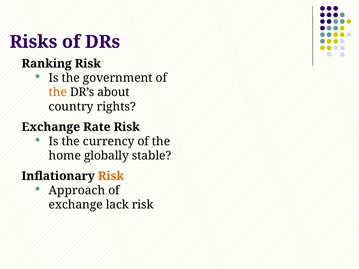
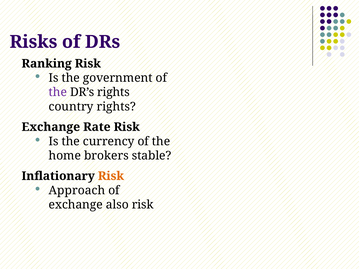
the at (58, 92) colour: orange -> purple
DR’s about: about -> rights
globally: globally -> brokers
lack: lack -> also
